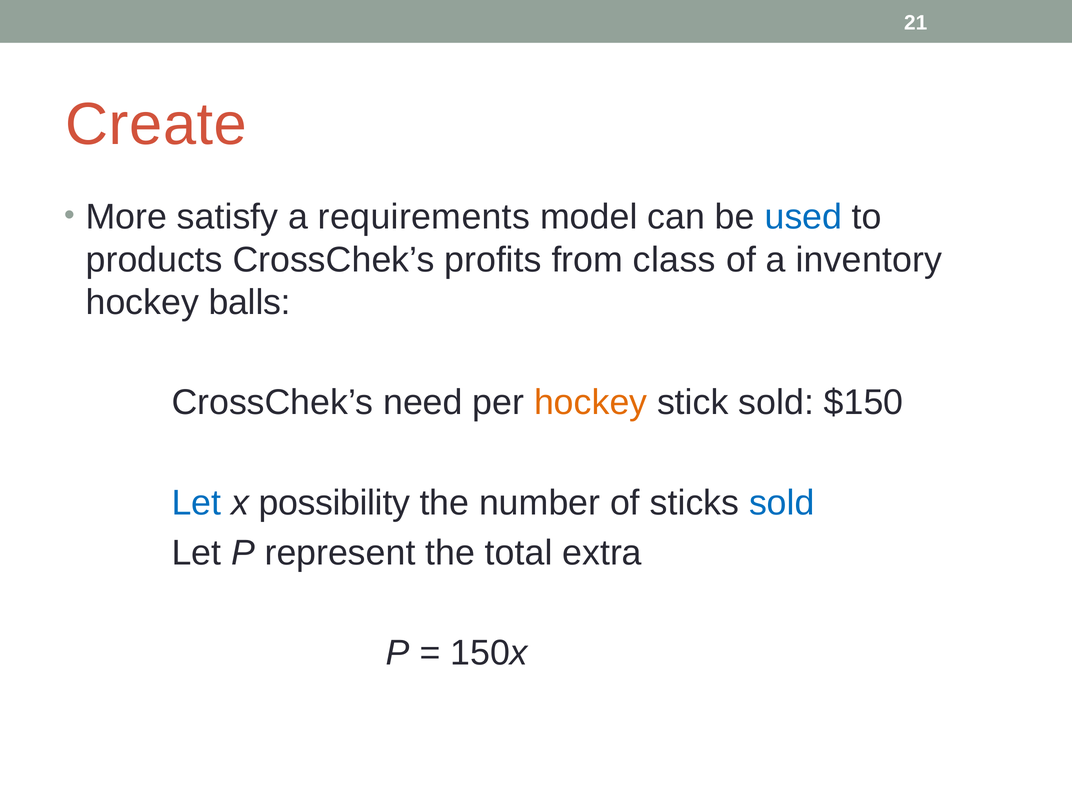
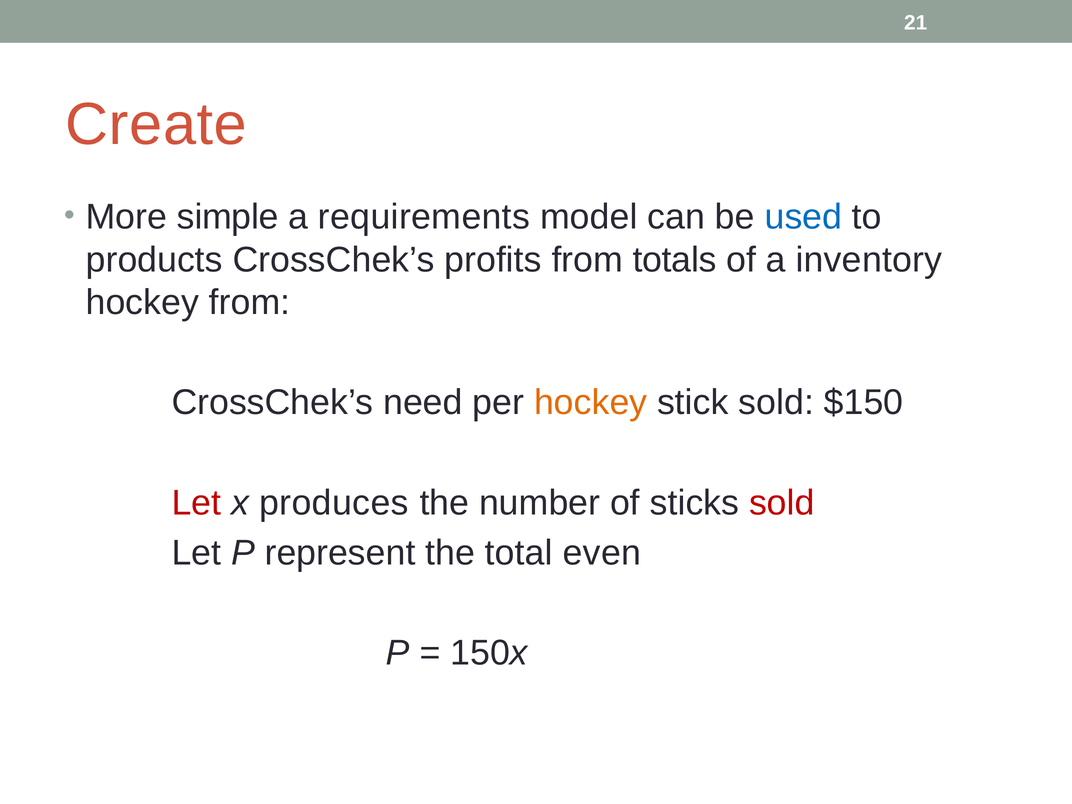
satisfy: satisfy -> simple
class: class -> totals
hockey balls: balls -> from
Let at (196, 503) colour: blue -> red
possibility: possibility -> produces
sold at (782, 503) colour: blue -> red
extra: extra -> even
